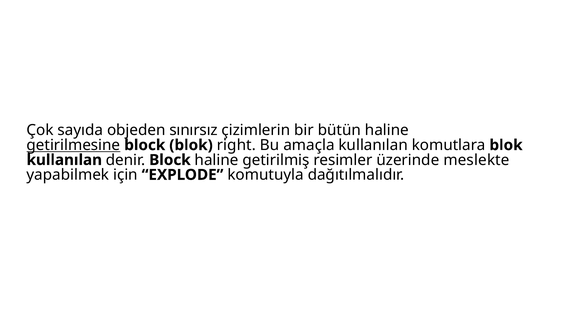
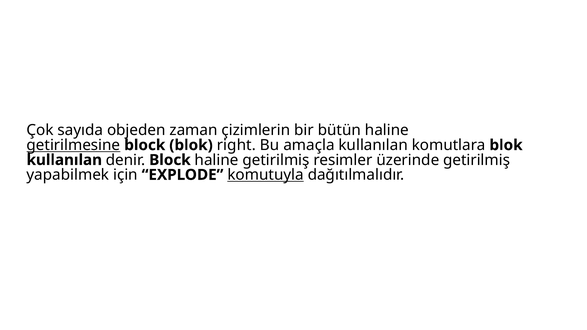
sınırsız: sınırsız -> zaman
üzerinde meslekte: meslekte -> getirilmiş
komutuyla underline: none -> present
